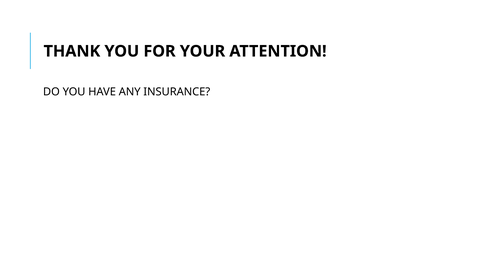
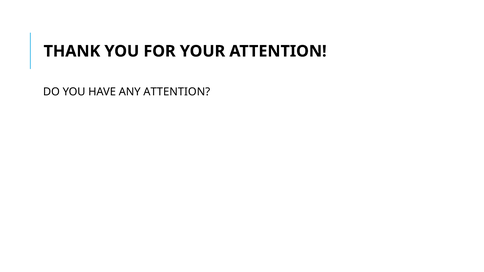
ANY INSURANCE: INSURANCE -> ATTENTION
